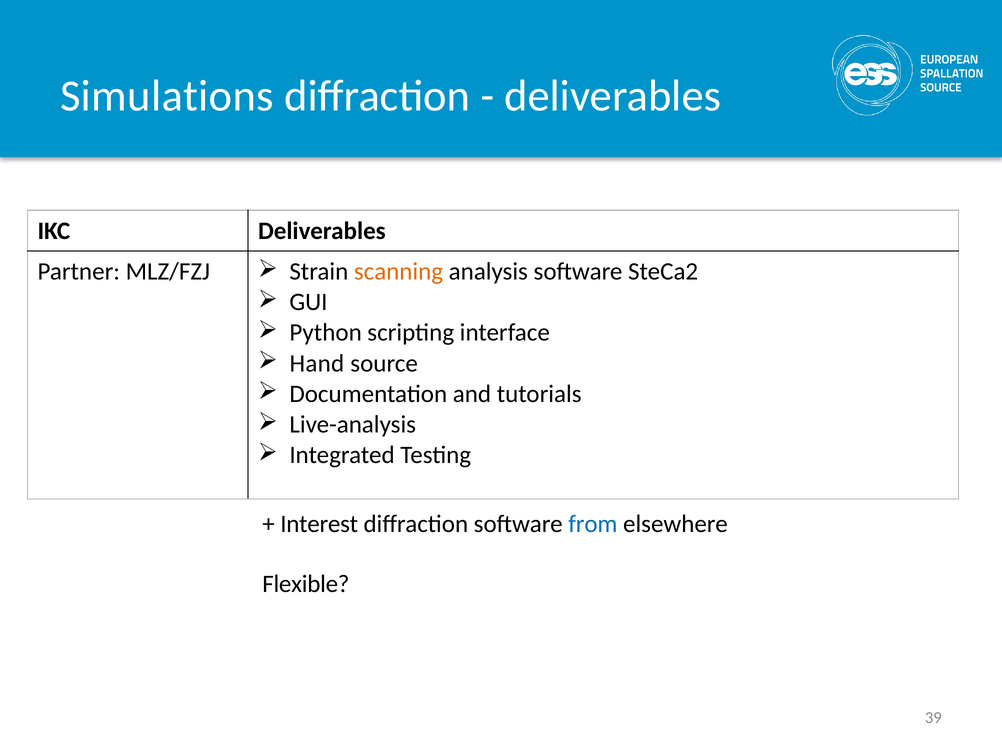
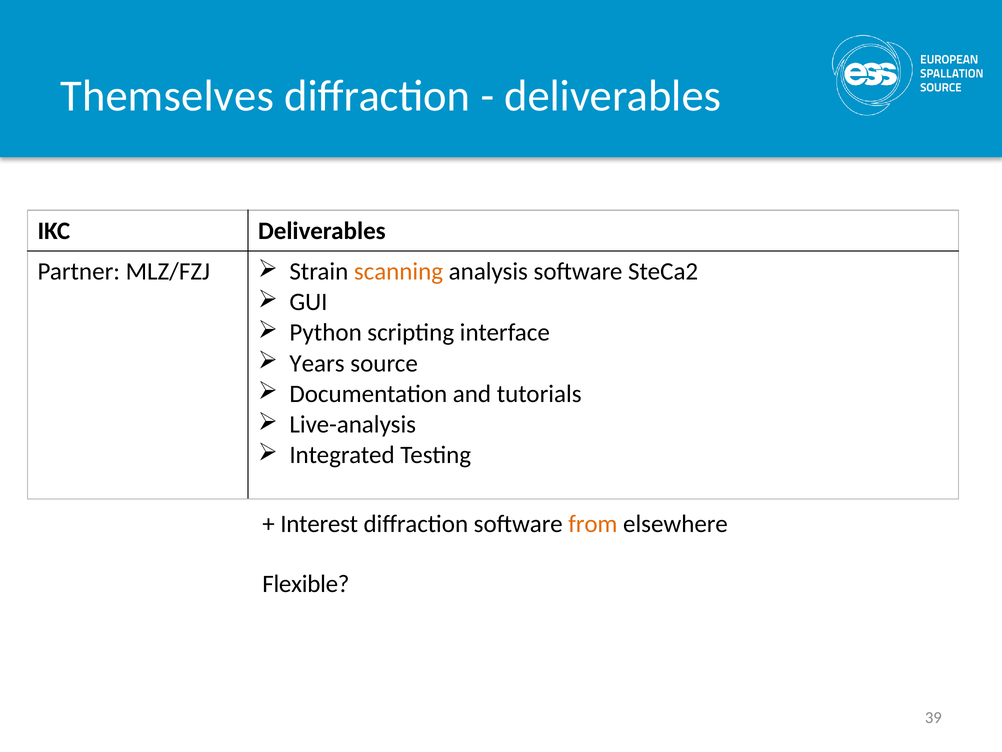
Simulations: Simulations -> Themselves
Hand: Hand -> Years
from colour: blue -> orange
